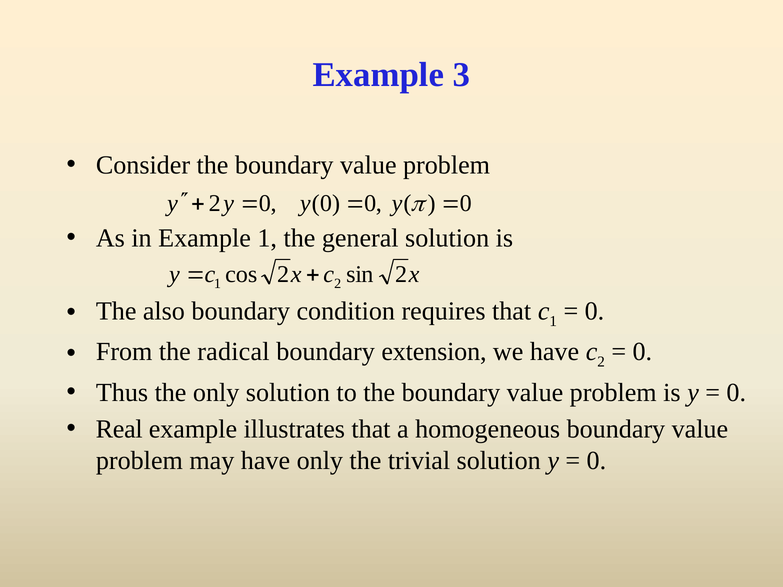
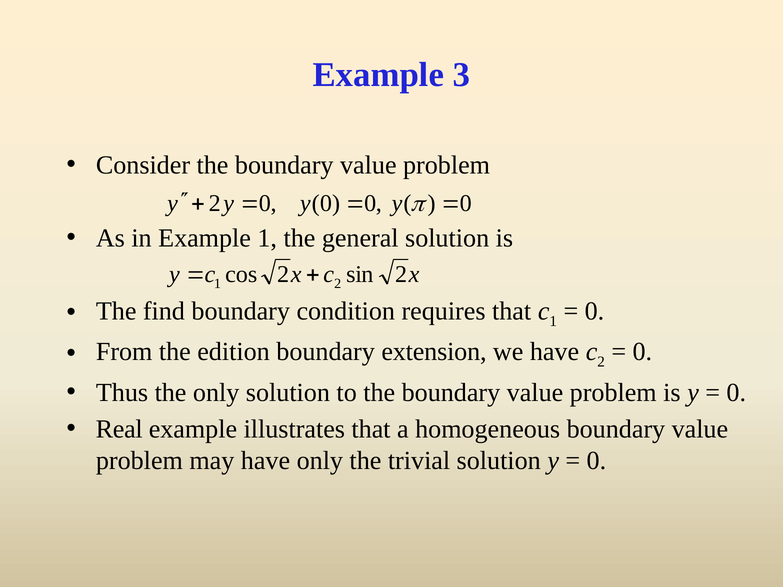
also: also -> find
radical: radical -> edition
